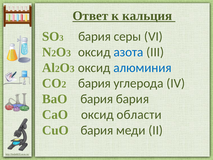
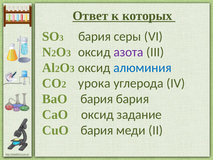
кальция: кальция -> которых
азота colour: blue -> purple
бария at (94, 83): бария -> урока
области: области -> задание
